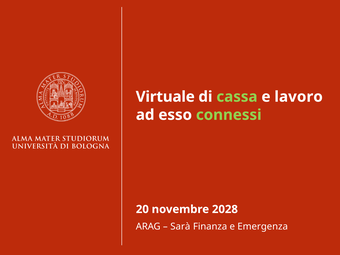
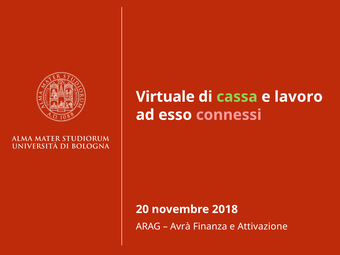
connessi colour: light green -> pink
2028: 2028 -> 2018
Sarà: Sarà -> Avrà
Emergenza: Emergenza -> Attivazione
